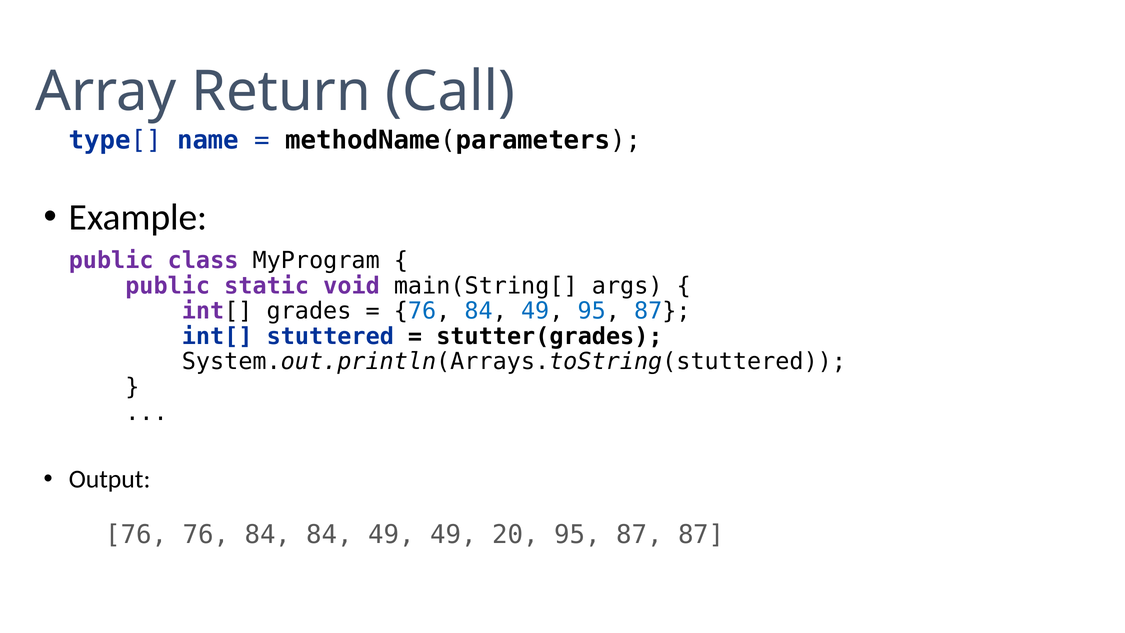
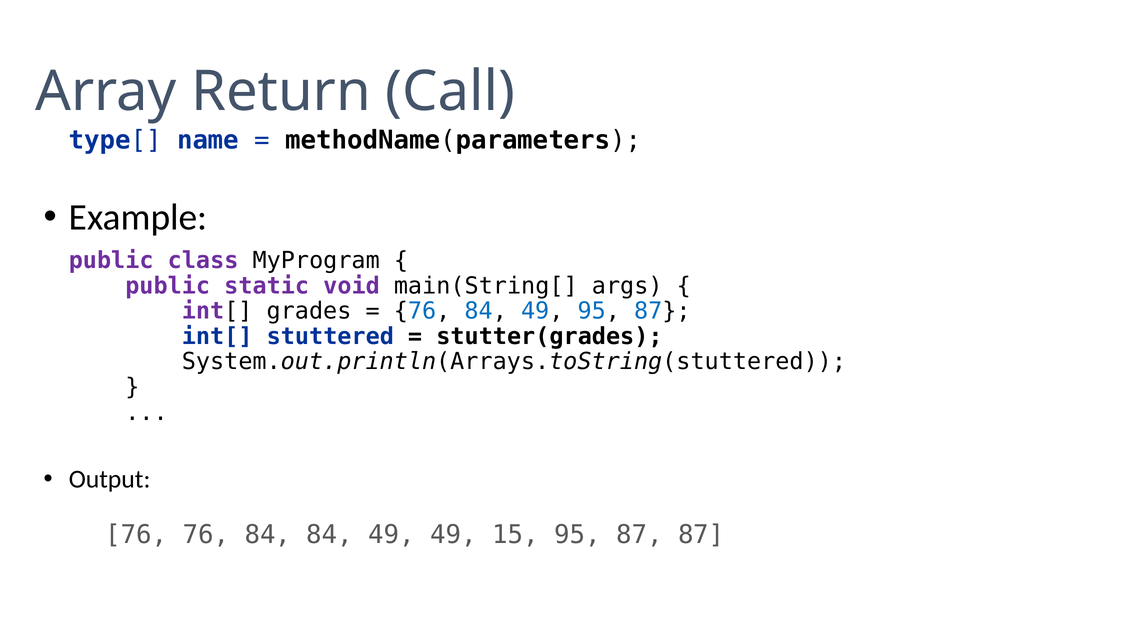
20: 20 -> 15
